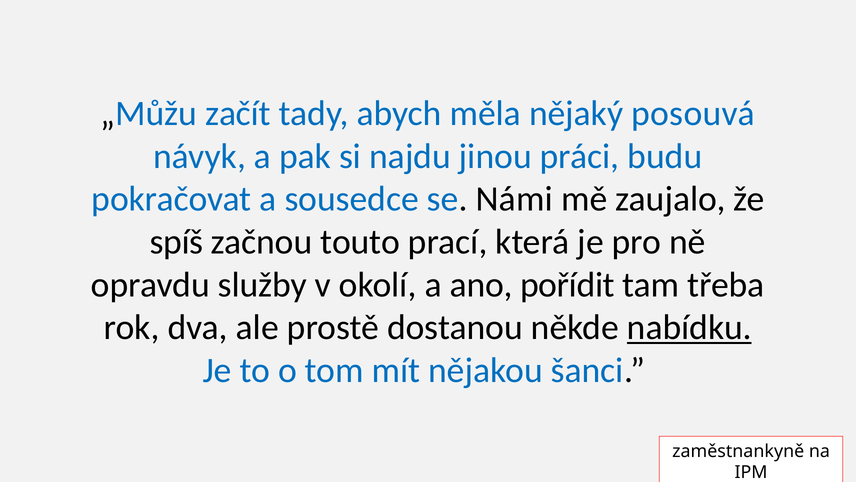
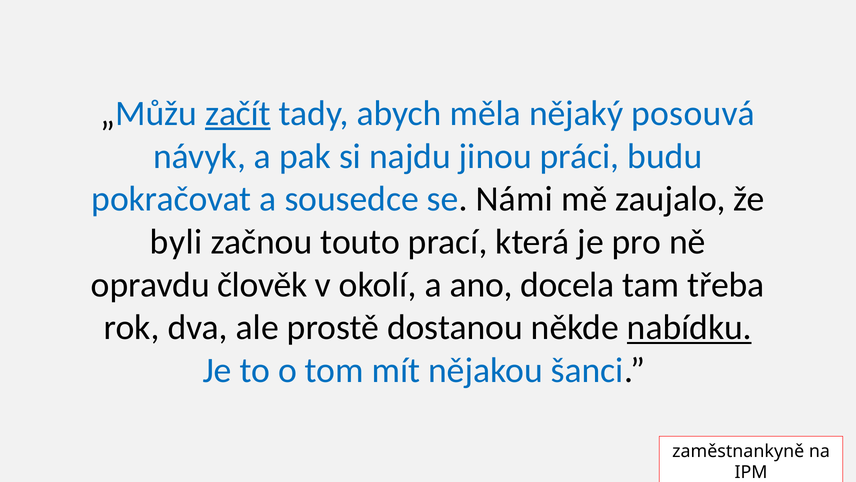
začít underline: none -> present
spíš: spíš -> byli
služby: služby -> člověk
pořídit: pořídit -> docela
